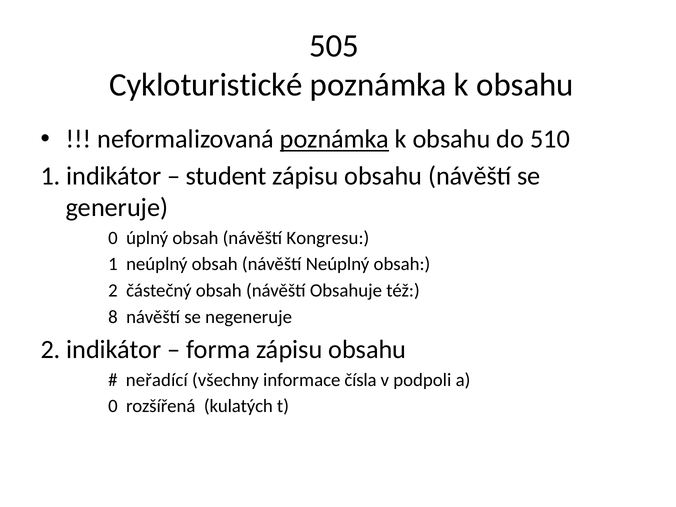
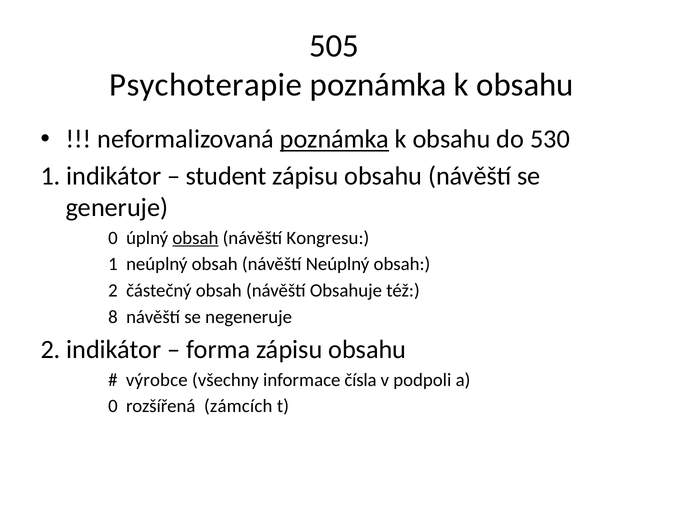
Cykloturistické: Cykloturistické -> Psychoterapie
510: 510 -> 530
obsah at (195, 238) underline: none -> present
neřadící: neřadící -> výrobce
kulatých: kulatých -> zámcích
